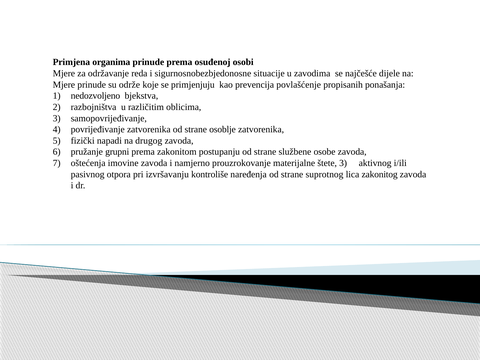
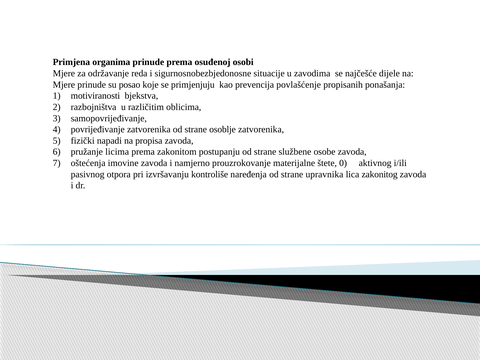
održe: održe -> posao
nedozvoljeno: nedozvoljeno -> motiviranosti
drugog: drugog -> propisa
grupni: grupni -> licima
štete 3: 3 -> 0
suprotnog: suprotnog -> upravnika
